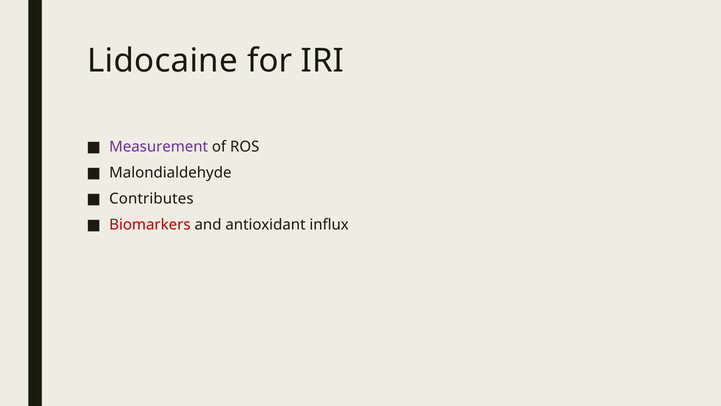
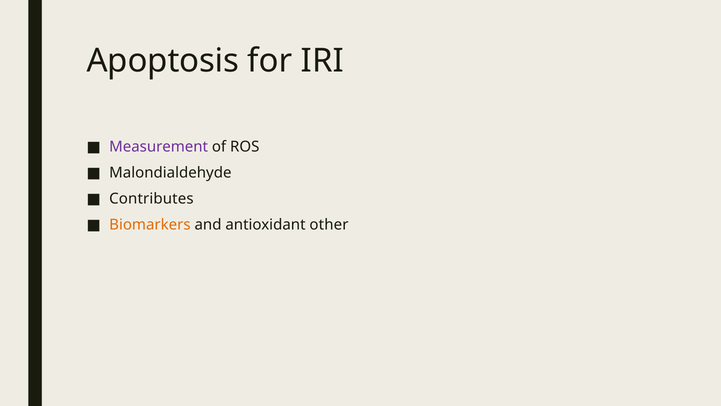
Lidocaine: Lidocaine -> Apoptosis
Biomarkers colour: red -> orange
influx: influx -> other
